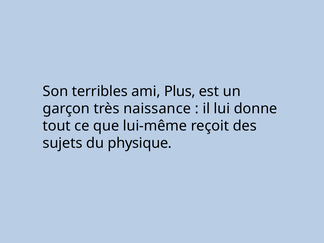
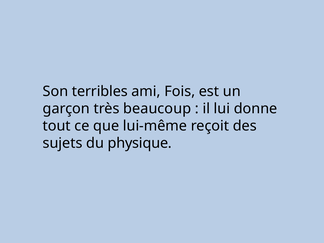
Plus: Plus -> Fois
naissance: naissance -> beaucoup
